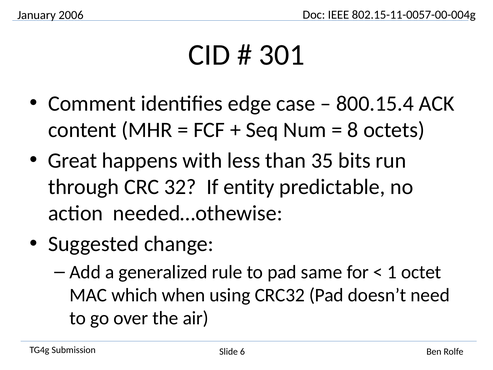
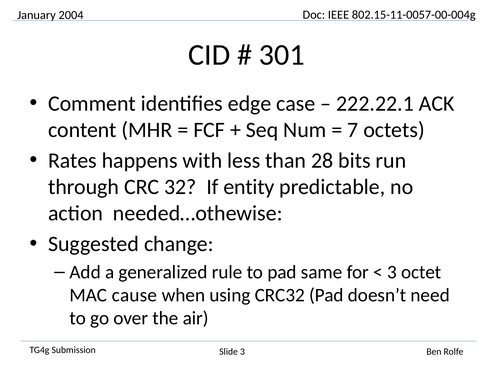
2006: 2006 -> 2004
800.15.4: 800.15.4 -> 222.22.1
8: 8 -> 7
Great: Great -> Rates
35: 35 -> 28
1 at (392, 272): 1 -> 3
which: which -> cause
Slide 6: 6 -> 3
